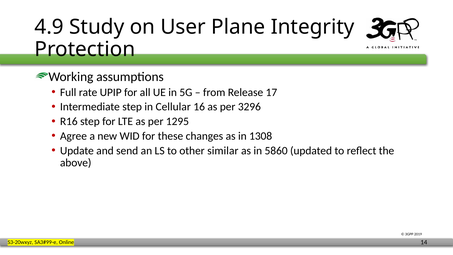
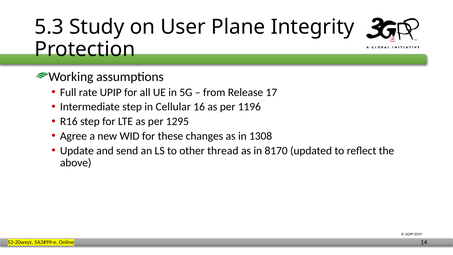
4.9: 4.9 -> 5.3
3296: 3296 -> 1196
similar: similar -> thread
5860: 5860 -> 8170
